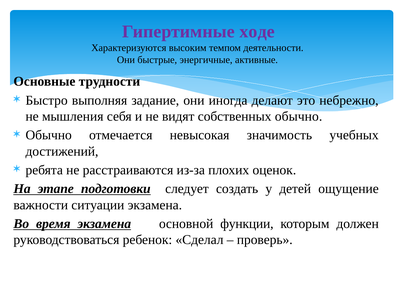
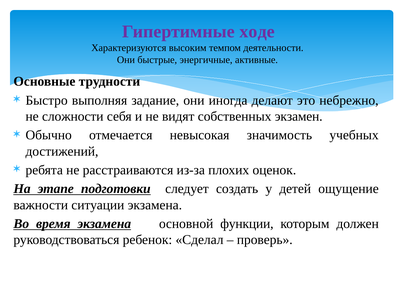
мышления: мышления -> сложности
собственных обычно: обычно -> экзамен
